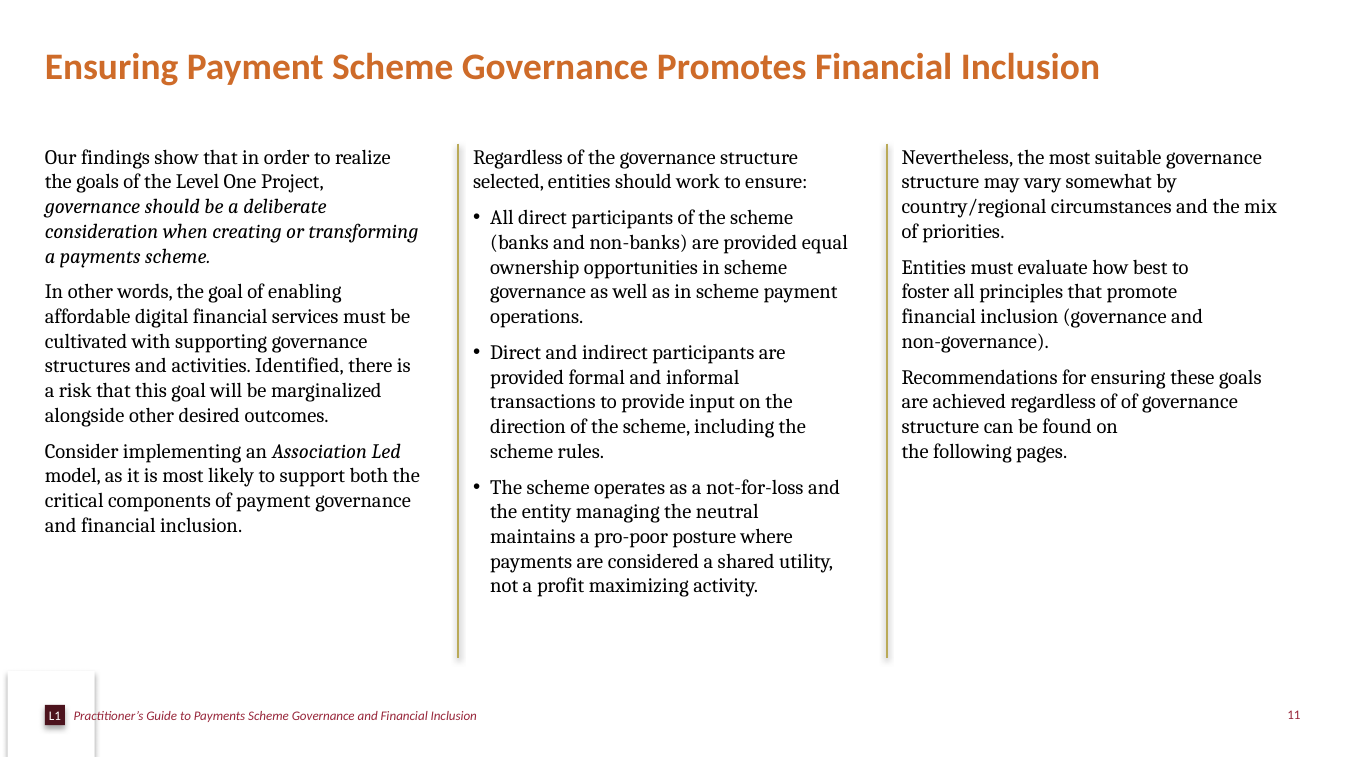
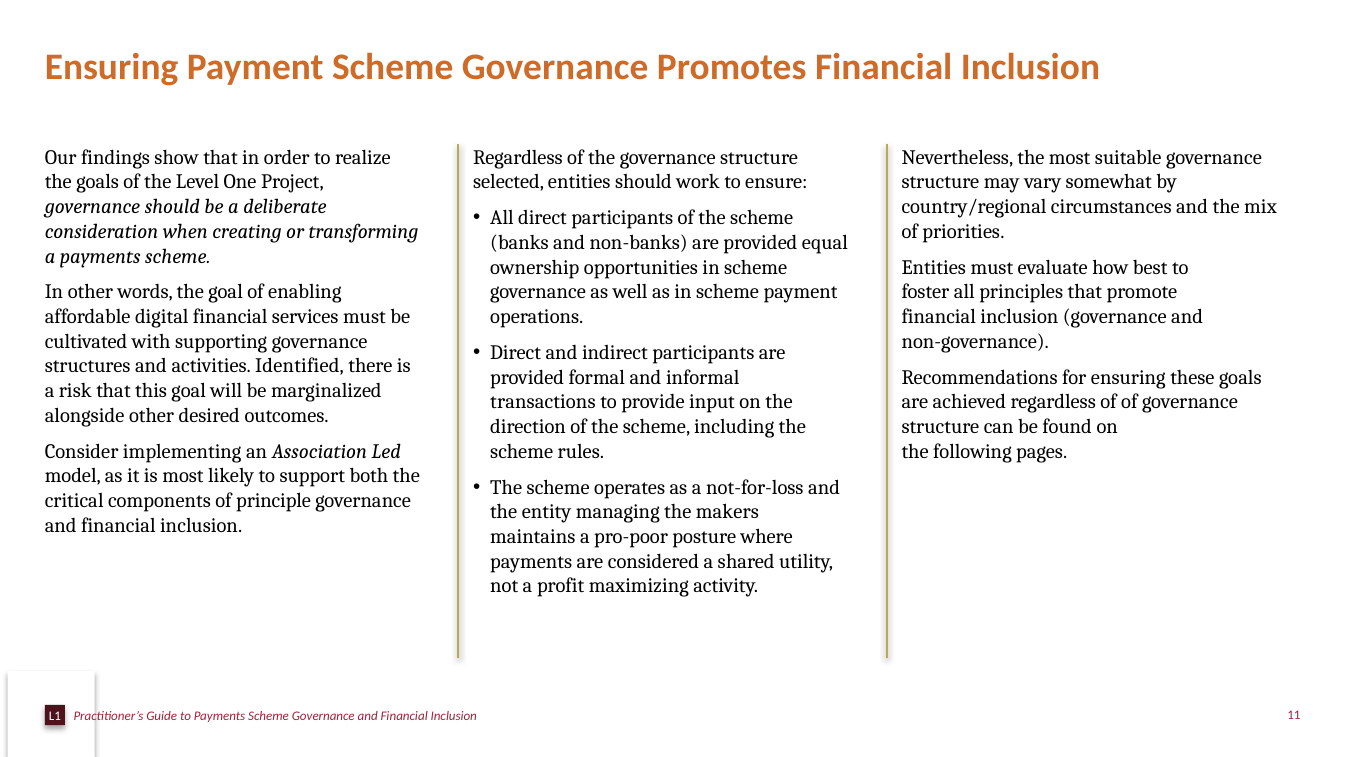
of payment: payment -> principle
neutral: neutral -> makers
